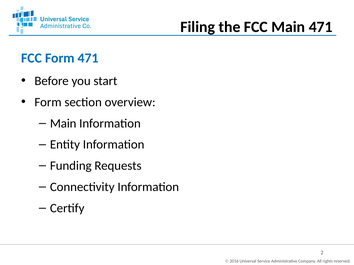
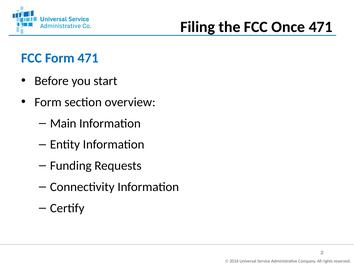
FCC Main: Main -> Once
